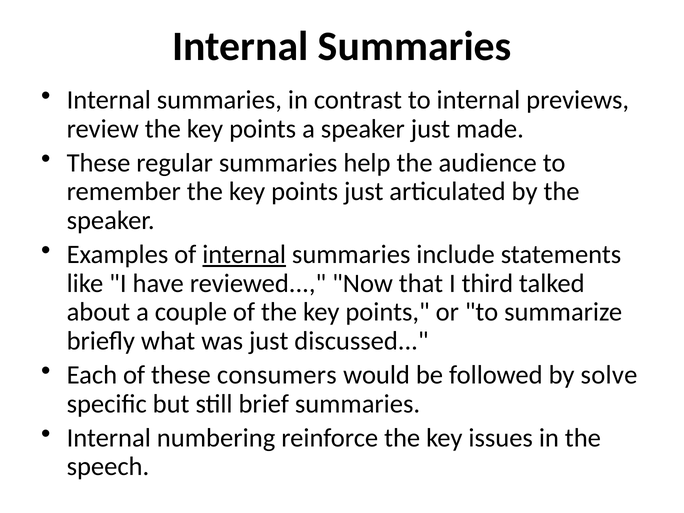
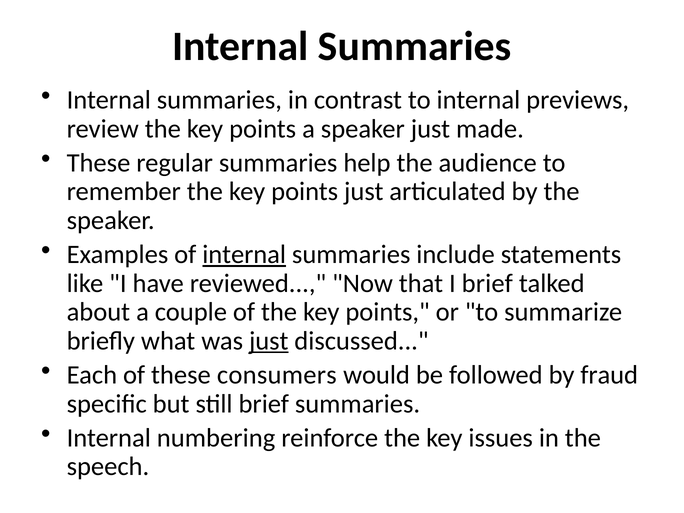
I third: third -> brief
just at (269, 341) underline: none -> present
solve: solve -> fraud
